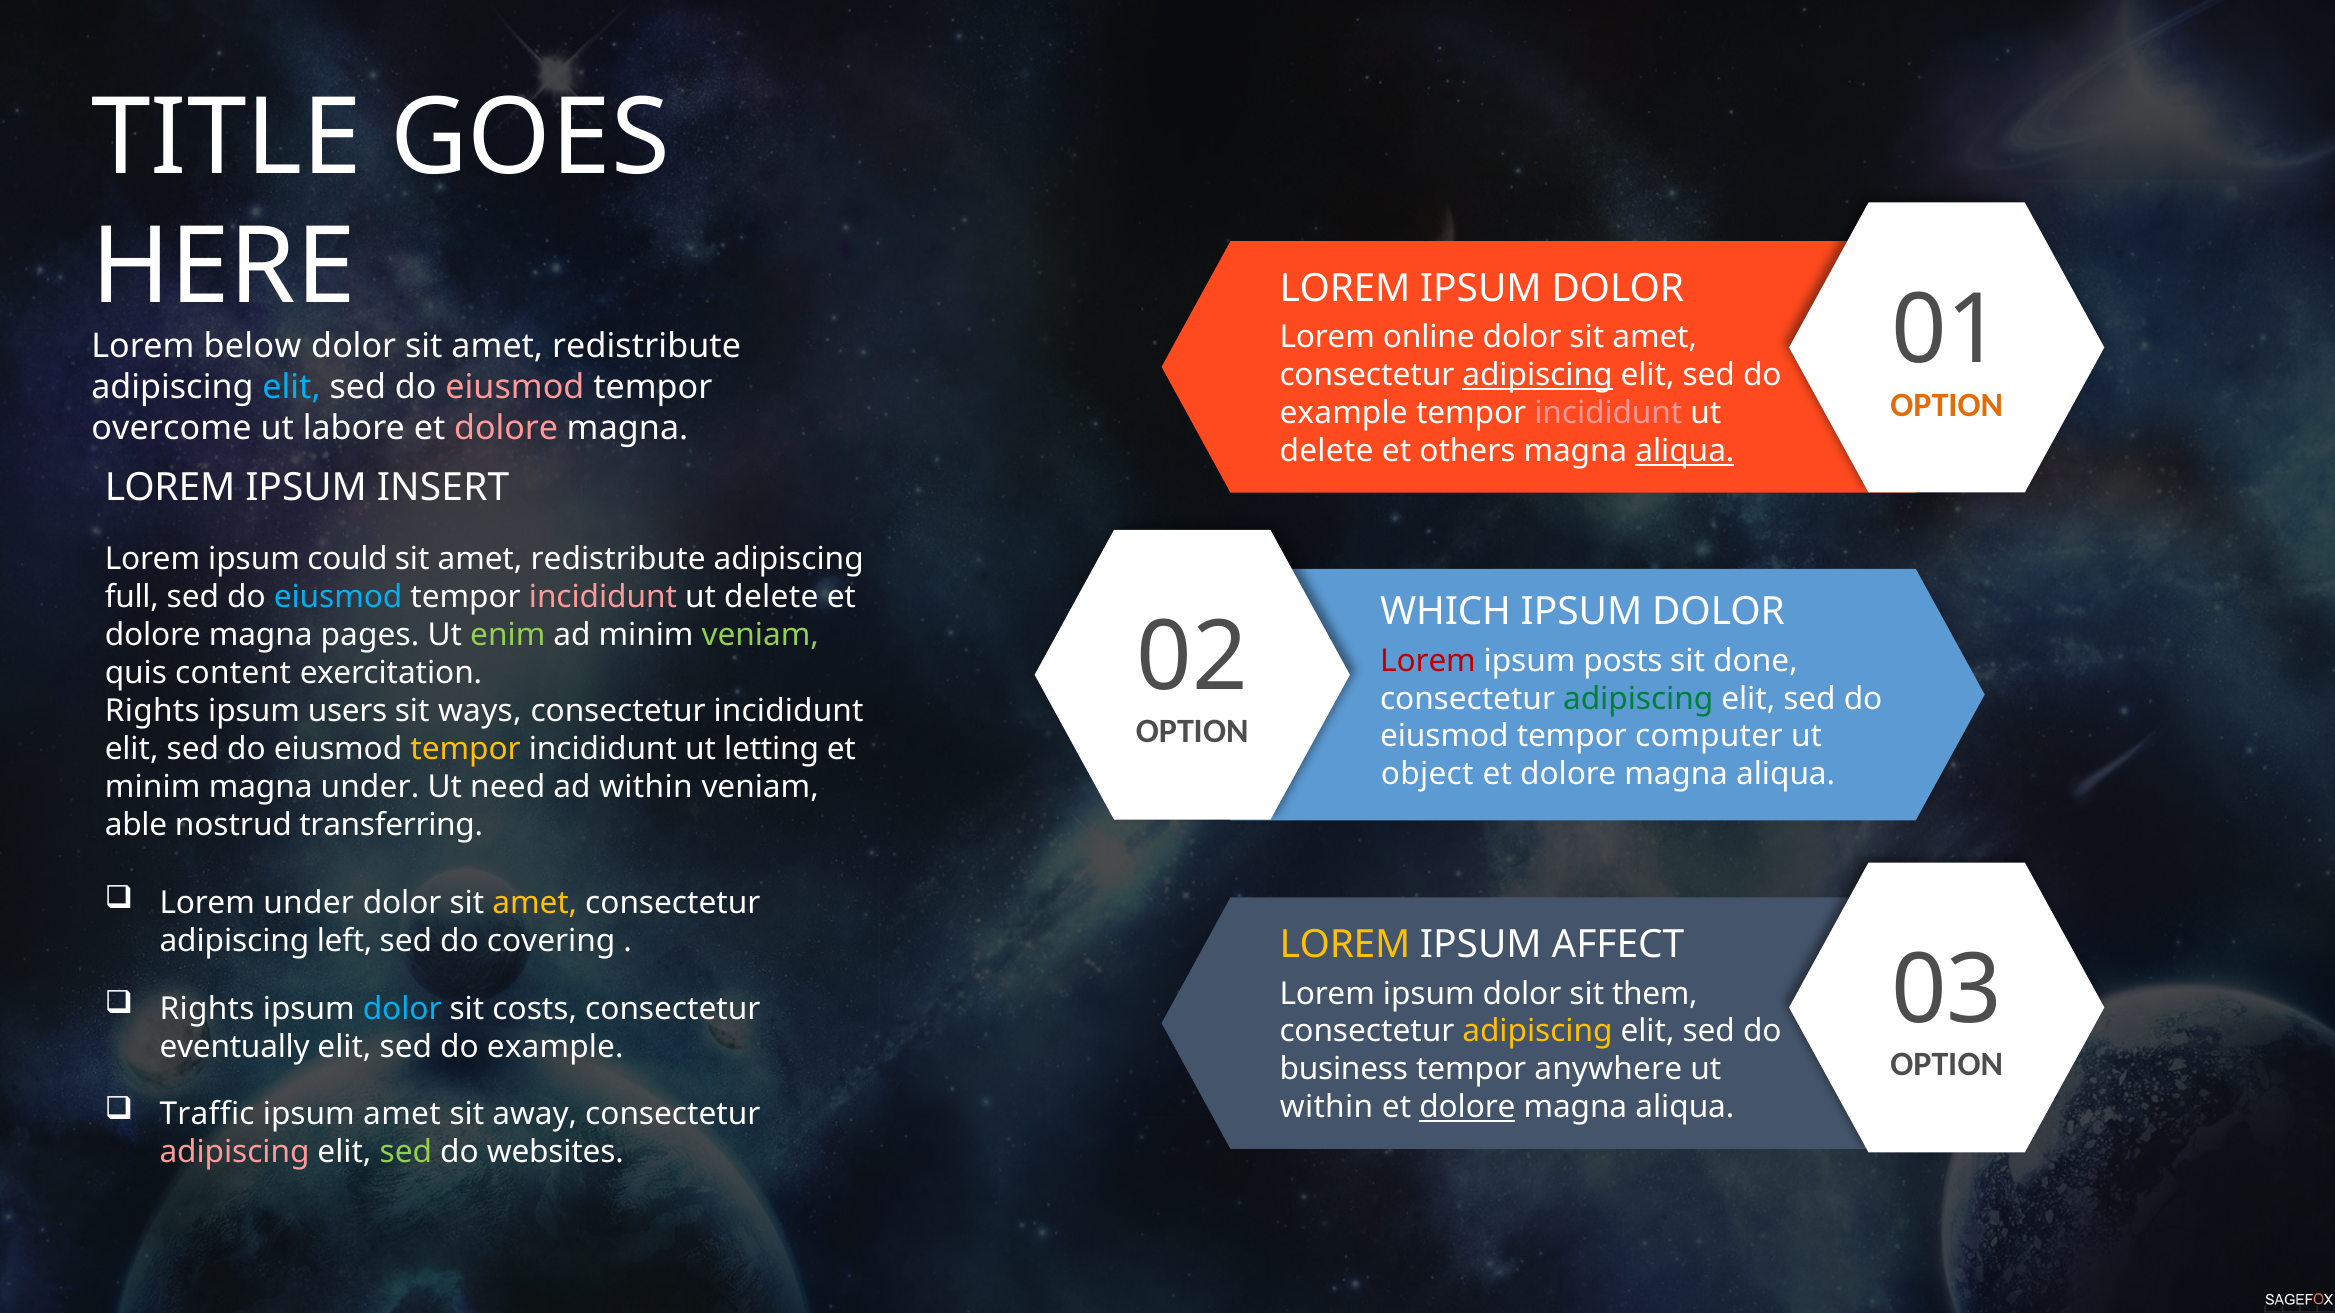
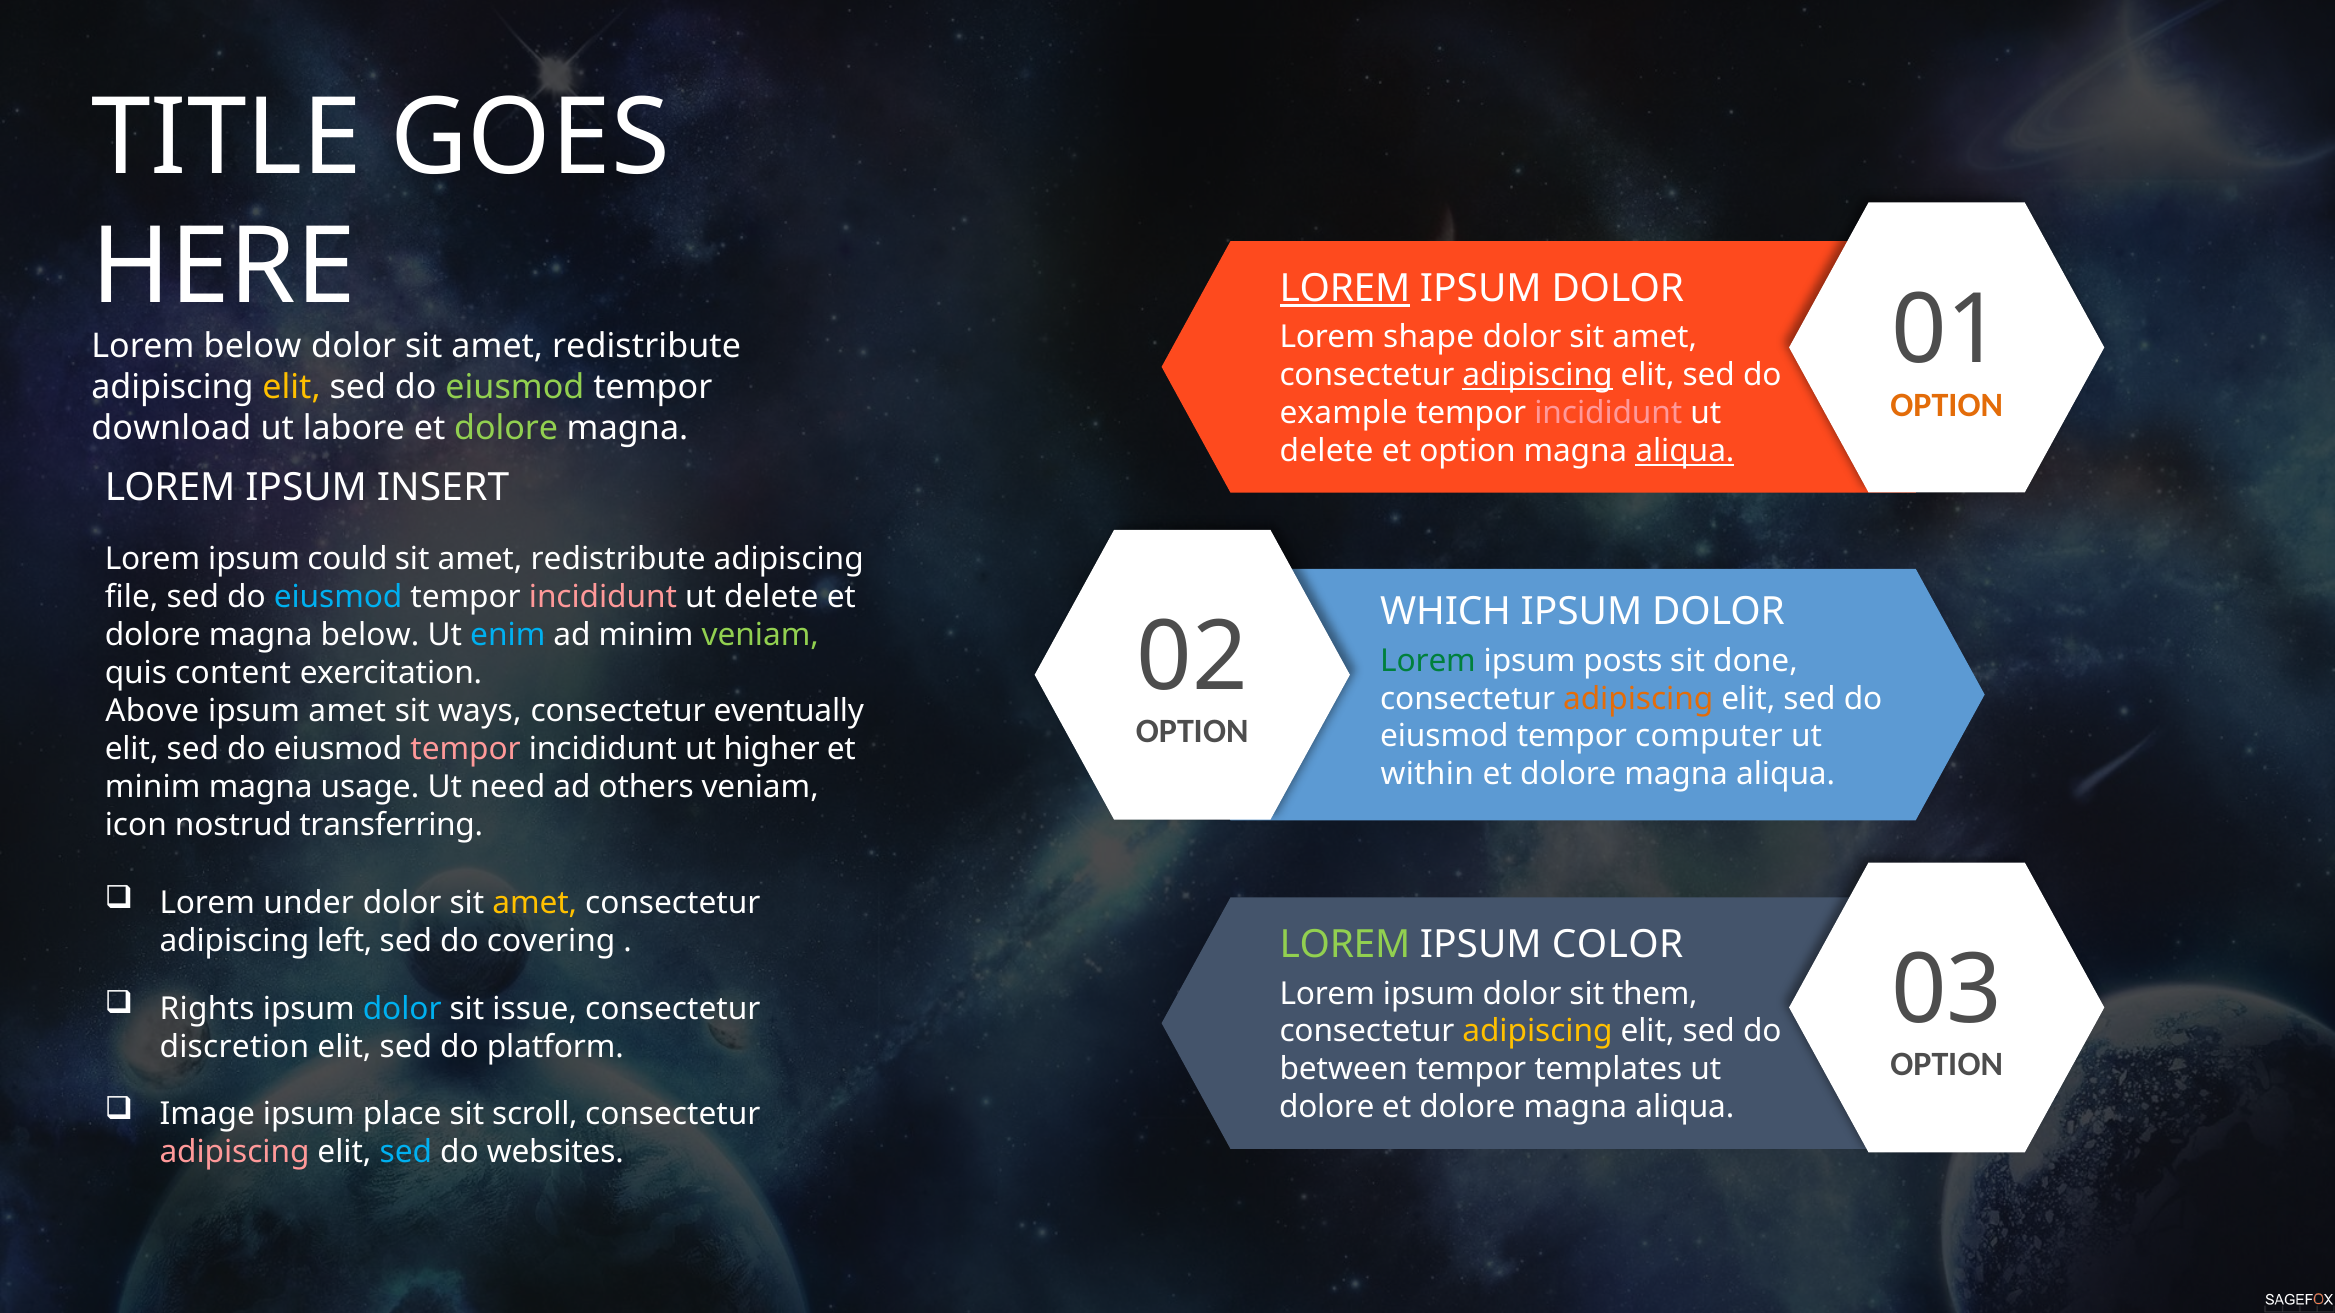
LOREM at (1345, 289) underline: none -> present
online: online -> shape
elit at (291, 387) colour: light blue -> yellow
eiusmod at (515, 387) colour: pink -> light green
overcome: overcome -> download
dolore at (506, 428) colour: pink -> light green
et others: others -> option
full: full -> file
magna pages: pages -> below
enim colour: light green -> light blue
Lorem at (1428, 661) colour: red -> green
adipiscing at (1638, 699) colour: green -> orange
Rights at (152, 711): Rights -> Above
ipsum users: users -> amet
consectetur incididunt: incididunt -> eventually
tempor at (466, 749) colour: yellow -> pink
letting: letting -> higher
object: object -> within
magna under: under -> usage
ad within: within -> others
able: able -> icon
LOREM at (1345, 945) colour: yellow -> light green
AFFECT: AFFECT -> COLOR
costs: costs -> issue
eventually: eventually -> discretion
example at (555, 1047): example -> platform
business: business -> between
anywhere: anywhere -> templates
Traffic: Traffic -> Image
ipsum amet: amet -> place
away: away -> scroll
within at (1326, 1108): within -> dolore
dolore at (1467, 1108) underline: present -> none
sed at (406, 1152) colour: light green -> light blue
